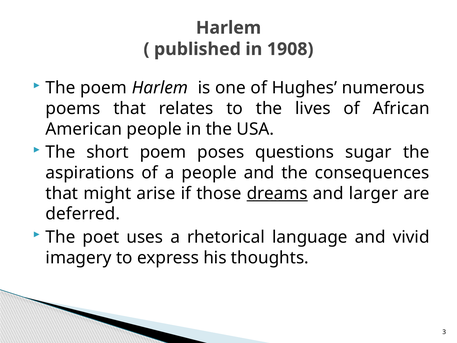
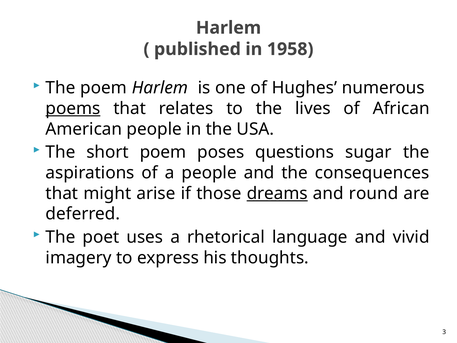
1908: 1908 -> 1958
poems underline: none -> present
larger: larger -> round
